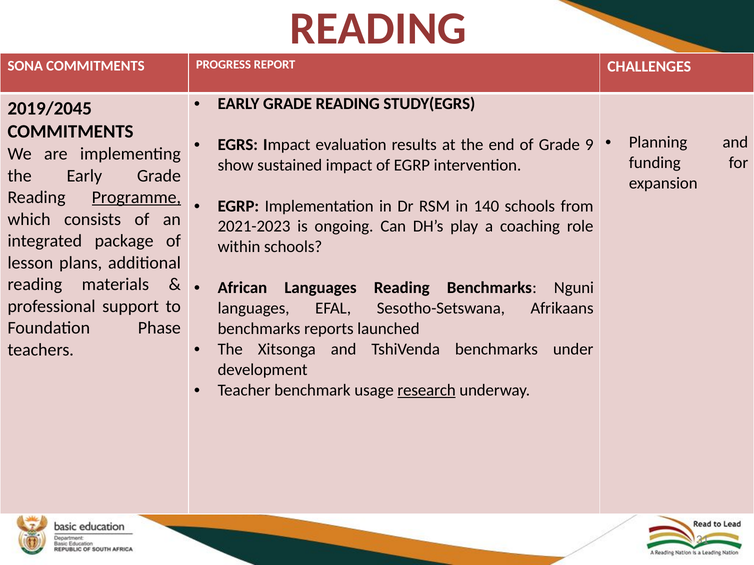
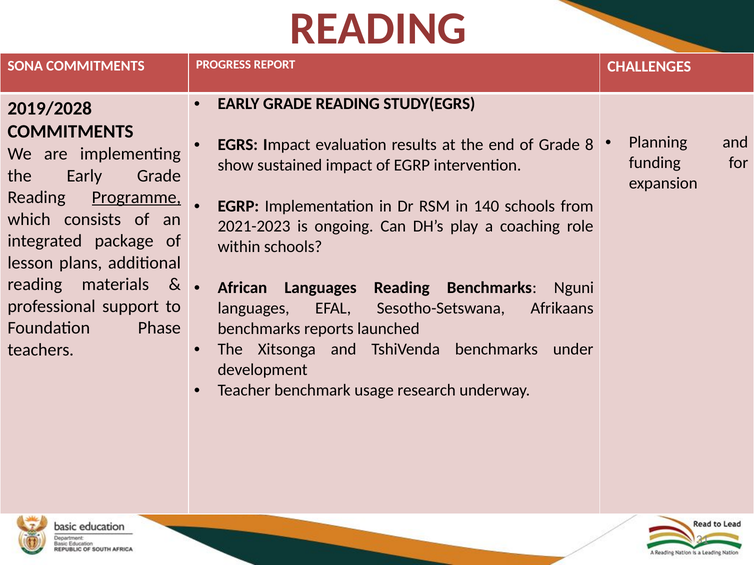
2019/2045: 2019/2045 -> 2019/2028
9: 9 -> 8
research underline: present -> none
